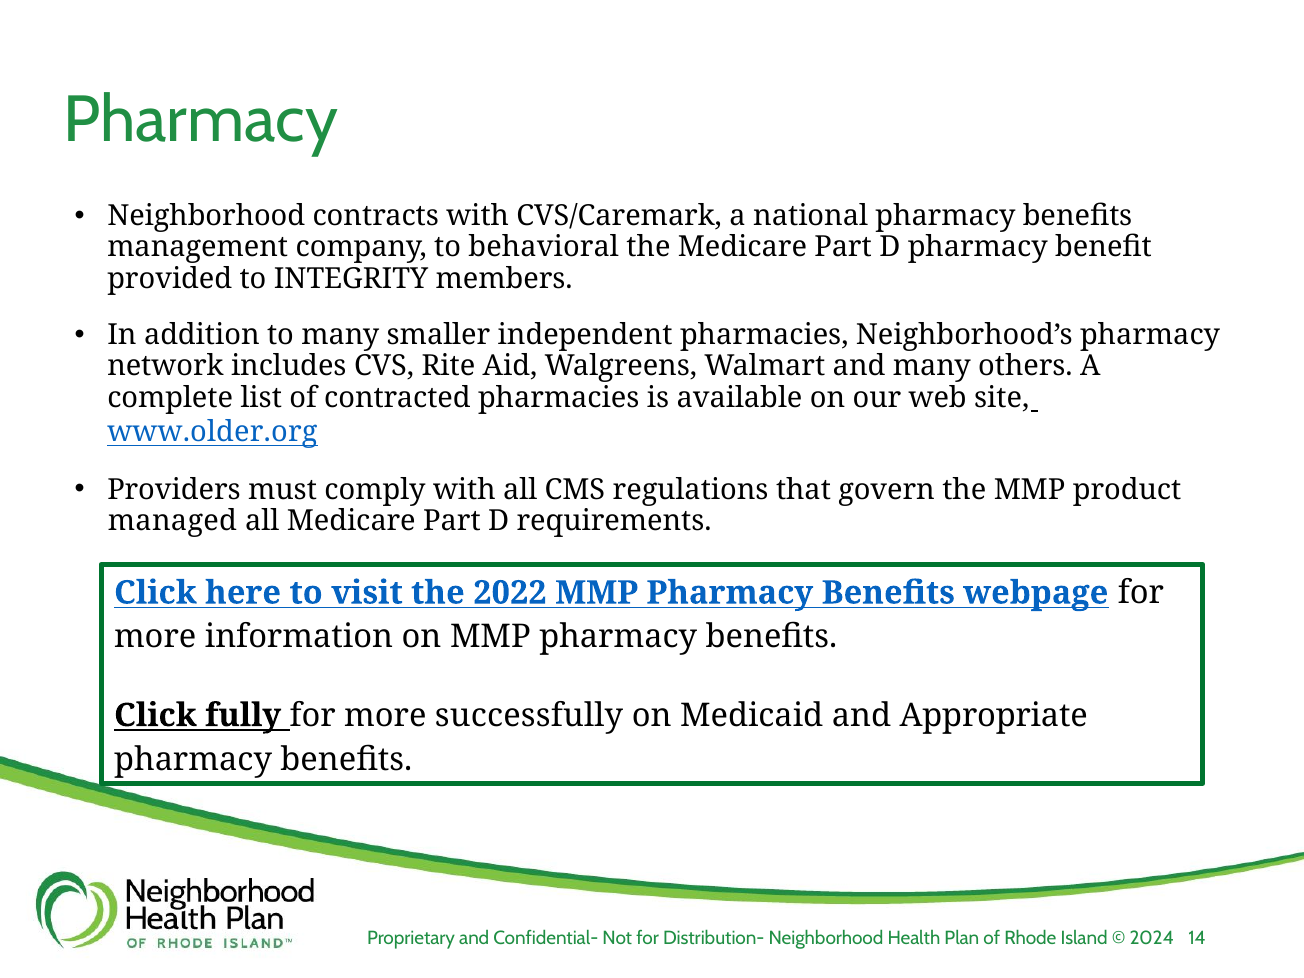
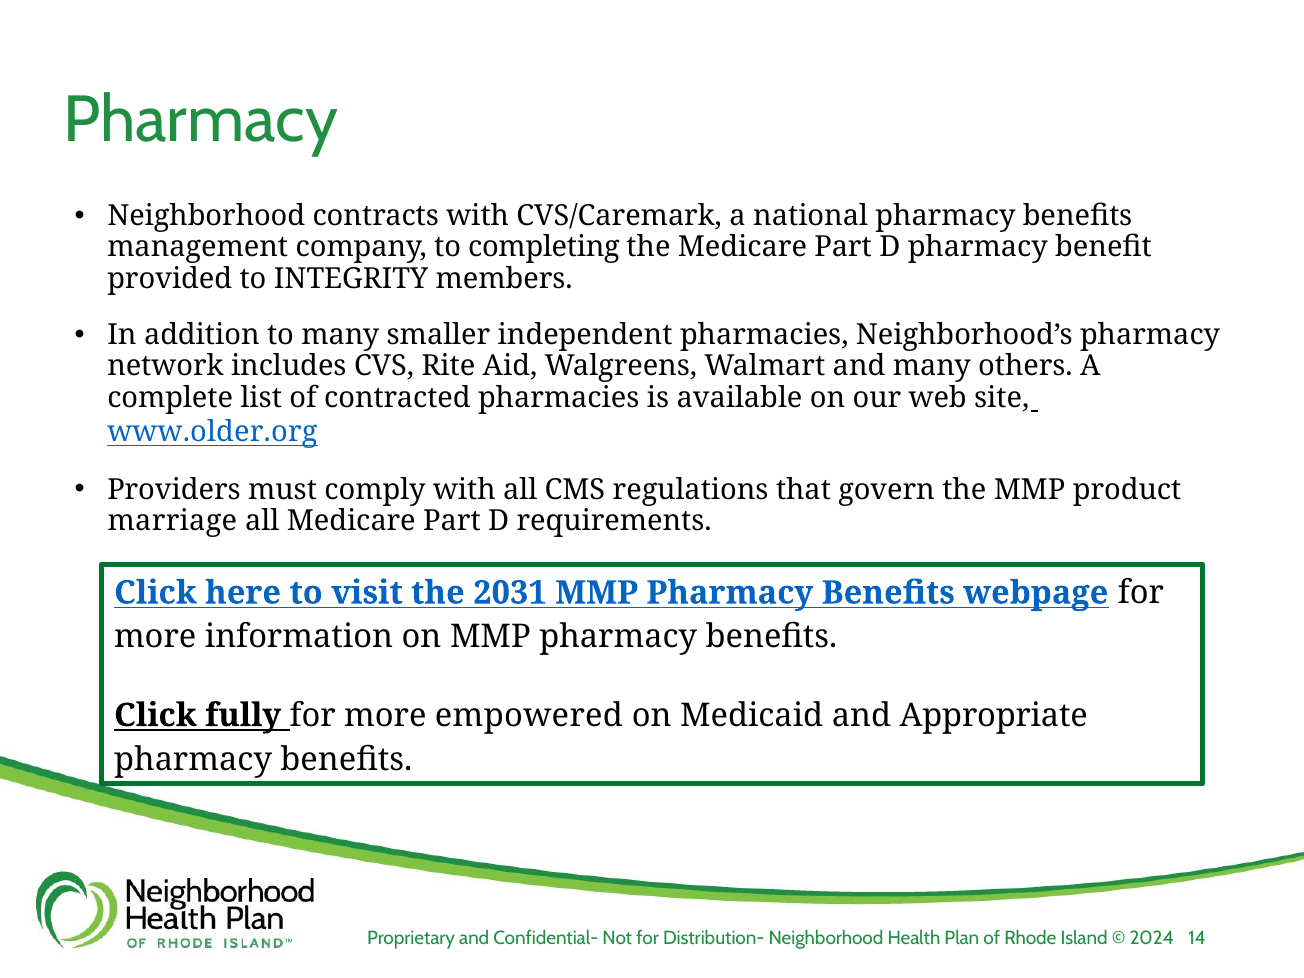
behavioral: behavioral -> completing
managed: managed -> marriage
2022: 2022 -> 2031
successfully: successfully -> empowered
